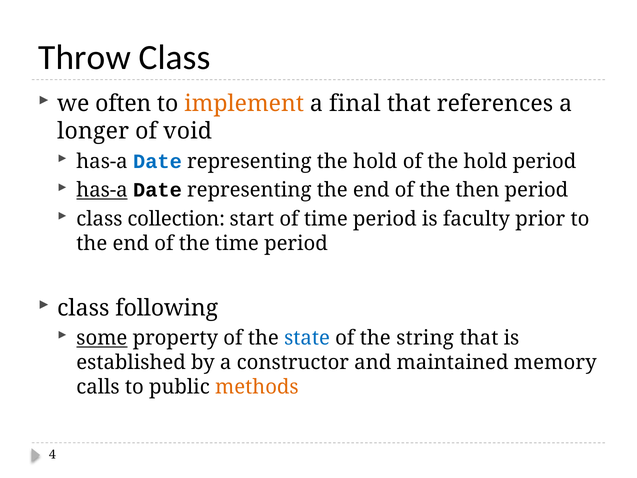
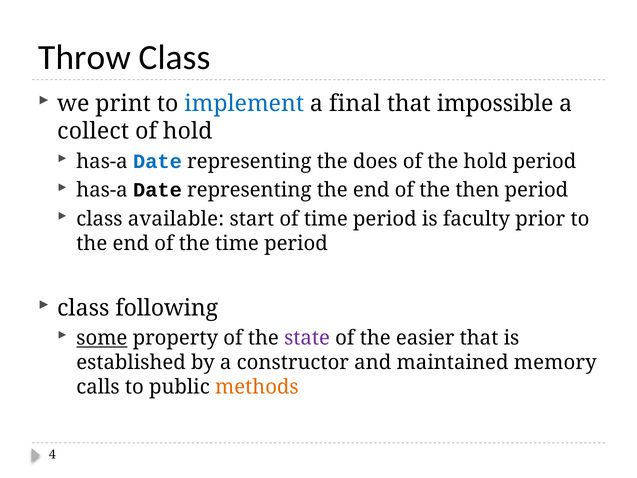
often: often -> print
implement colour: orange -> blue
references: references -> impossible
longer: longer -> collect
of void: void -> hold
representing the hold: hold -> does
has-a at (102, 190) underline: present -> none
collection: collection -> available
state colour: blue -> purple
string: string -> easier
